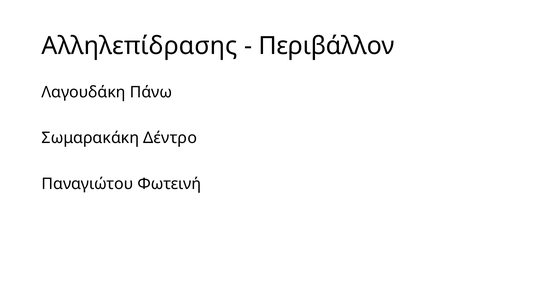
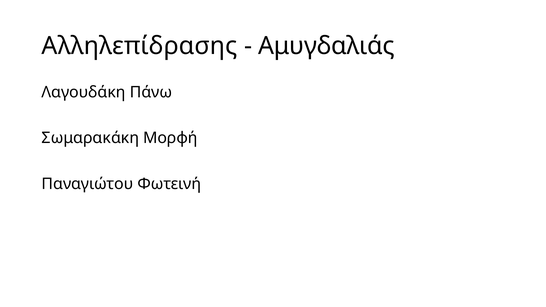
Περιβάλλον: Περιβάλλον -> Αμυγδαλιάς
Δέντρο: Δέντρο -> Μορφή
